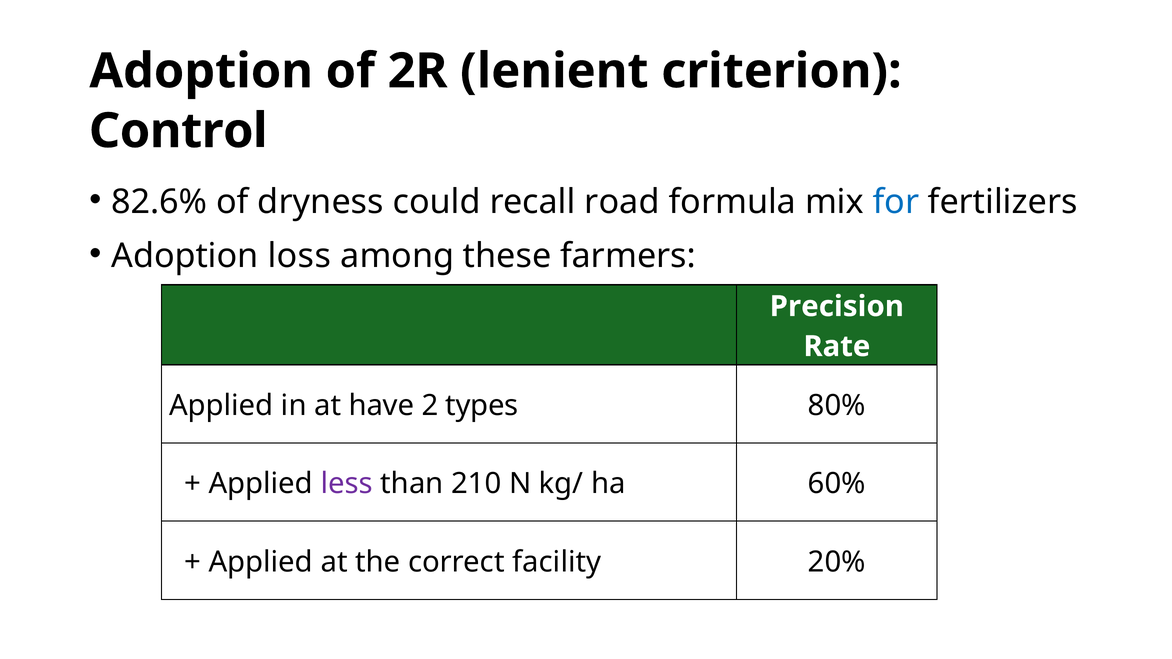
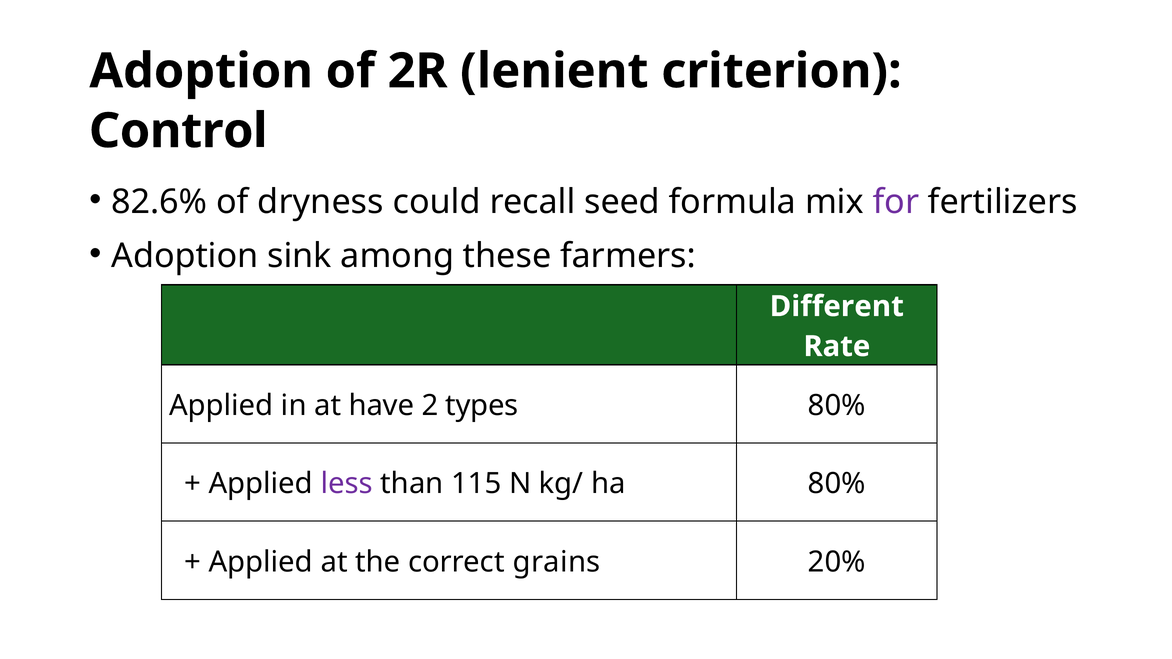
road: road -> seed
for colour: blue -> purple
loss: loss -> sink
Precision: Precision -> Different
210: 210 -> 115
ha 60%: 60% -> 80%
facility: facility -> grains
